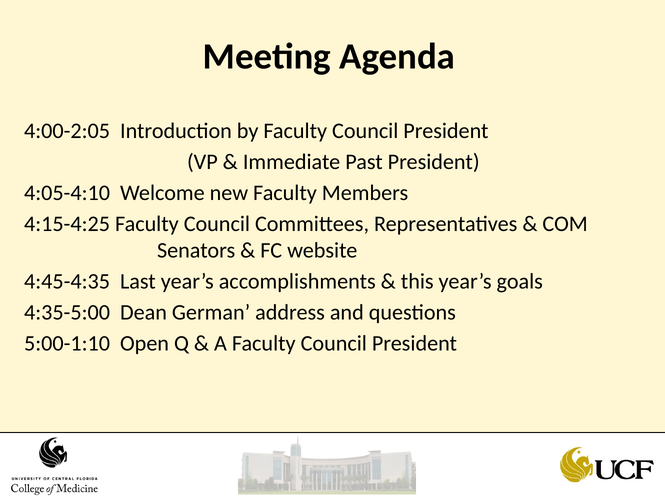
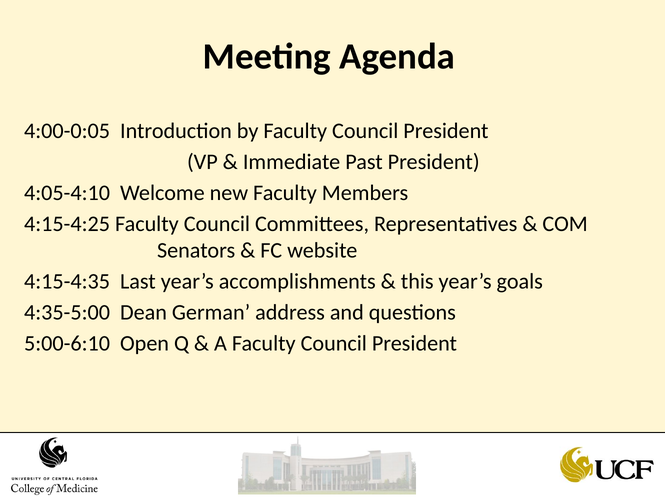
4:00-2:05: 4:00-2:05 -> 4:00-0:05
4:45-4:35: 4:45-4:35 -> 4:15-4:35
5:00-1:10: 5:00-1:10 -> 5:00-6:10
